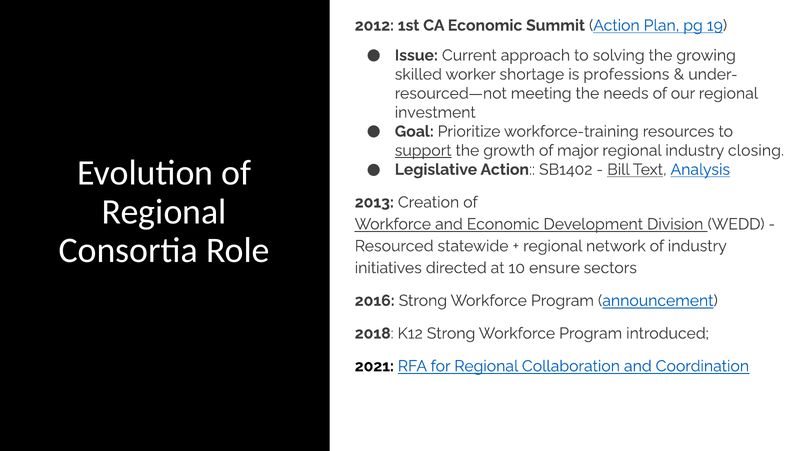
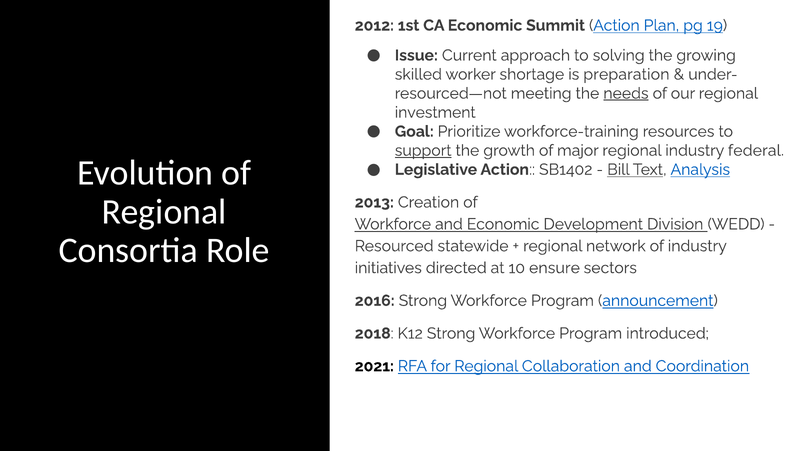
professions: professions -> preparation
needs underline: none -> present
closing: closing -> federal
